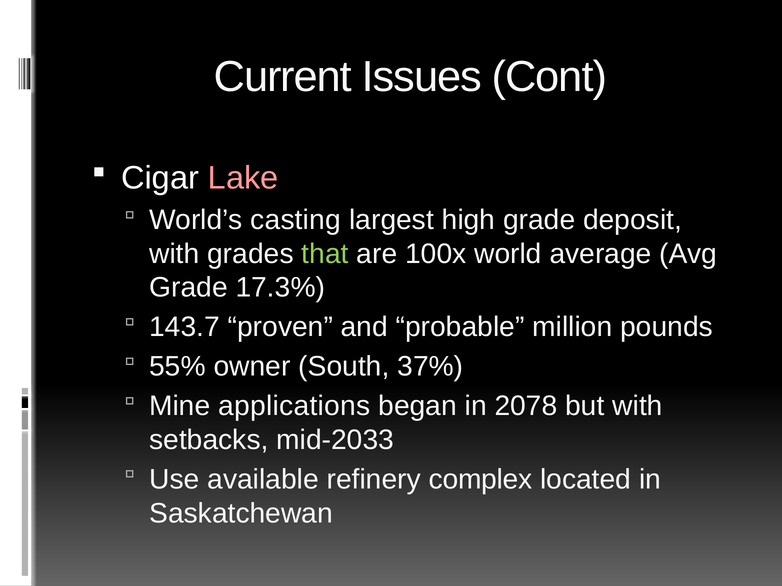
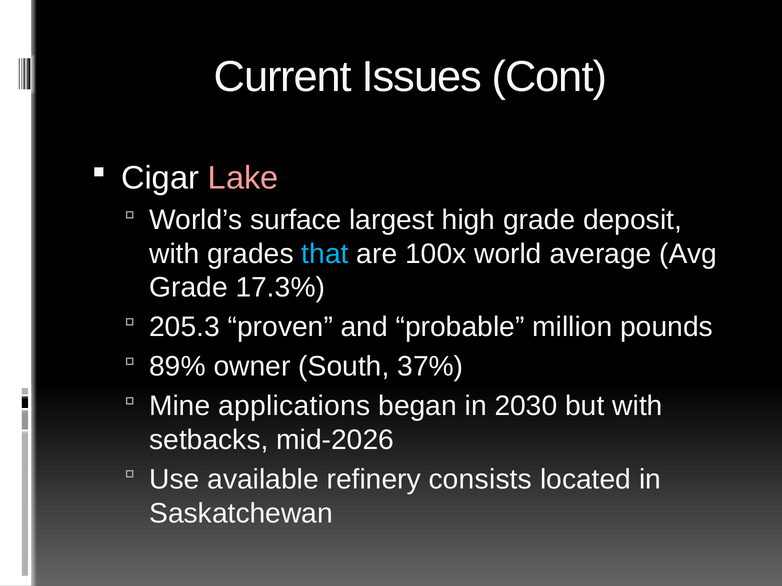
casting: casting -> surface
that colour: light green -> light blue
143.7: 143.7 -> 205.3
55%: 55% -> 89%
2078: 2078 -> 2030
mid-2033: mid-2033 -> mid-2026
complex: complex -> consists
